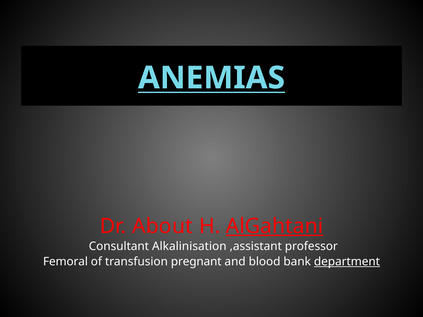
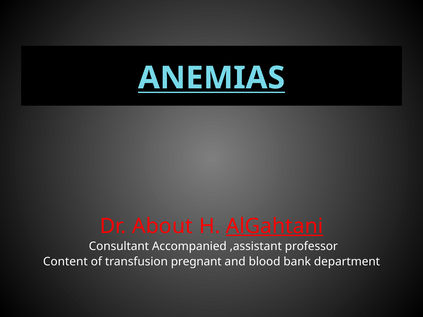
Alkalinisation: Alkalinisation -> Accompanied
Femoral: Femoral -> Content
department underline: present -> none
